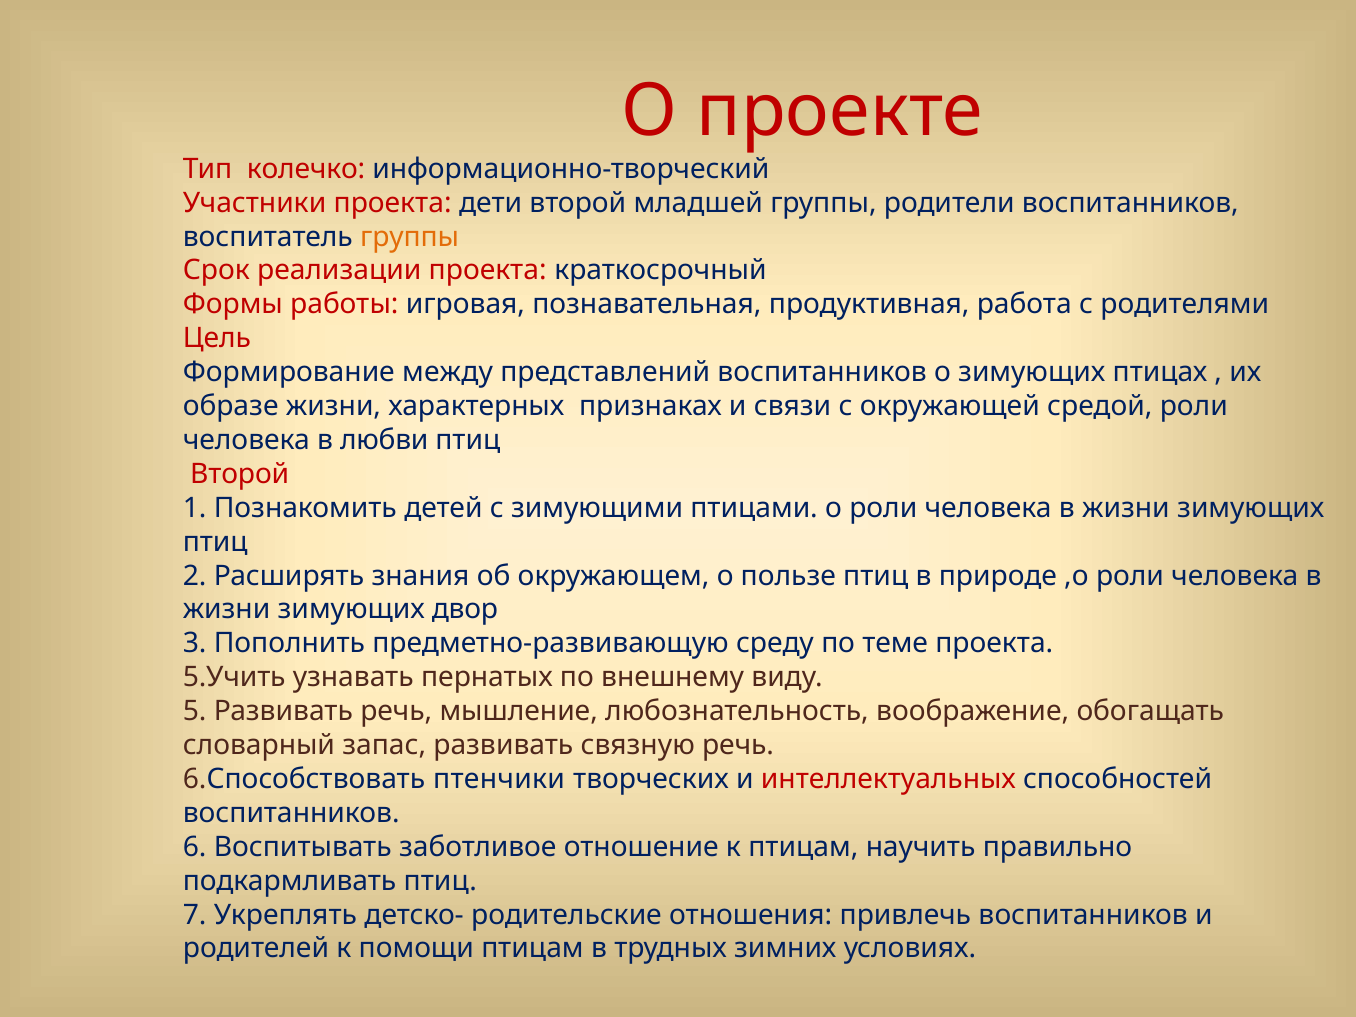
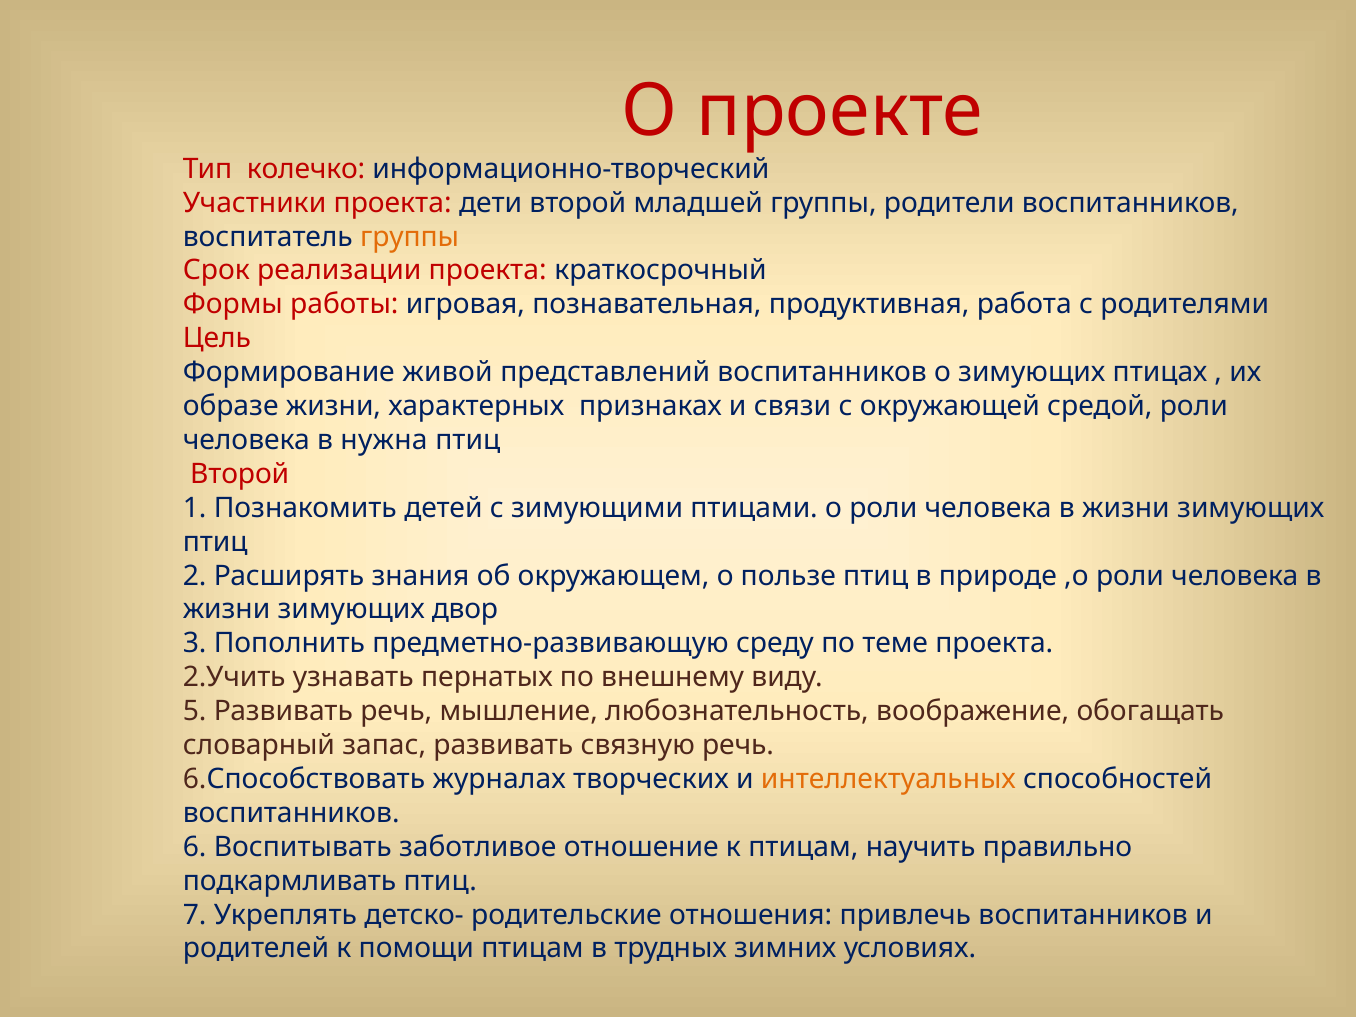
между: между -> живой
любви: любви -> нужна
5.Учить: 5.Учить -> 2.Учить
птенчики: птенчики -> журналах
интеллектуальных colour: red -> orange
